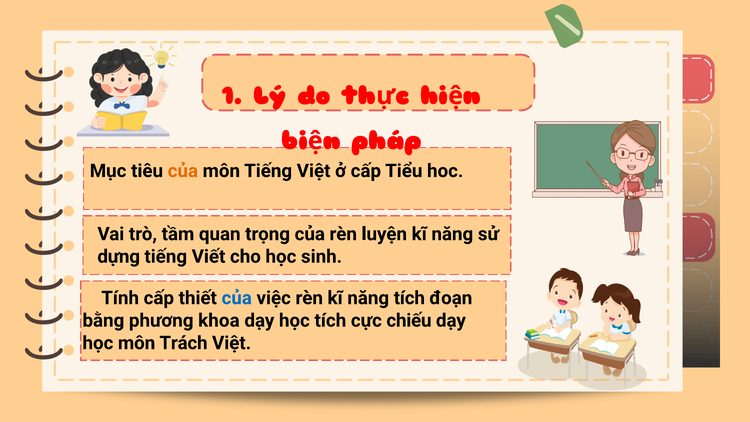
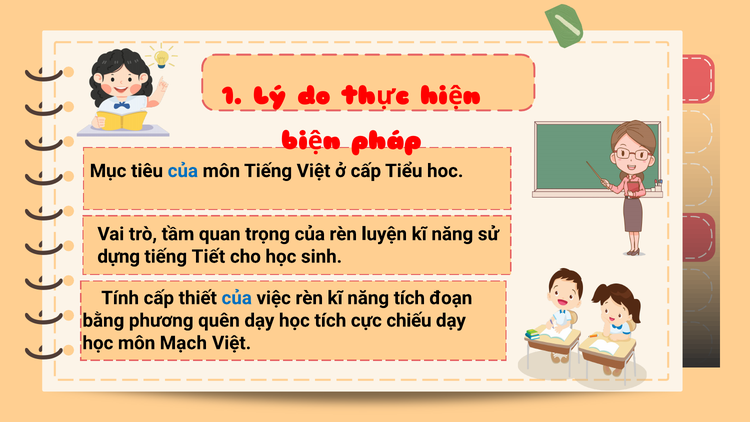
của at (183, 171) colour: orange -> blue
Viết: Viết -> Tiết
khoa: khoa -> quên
Trách: Trách -> Mạch
